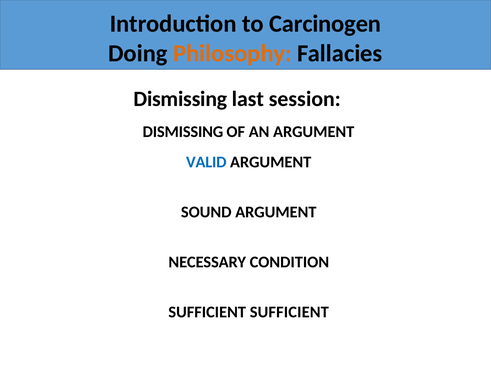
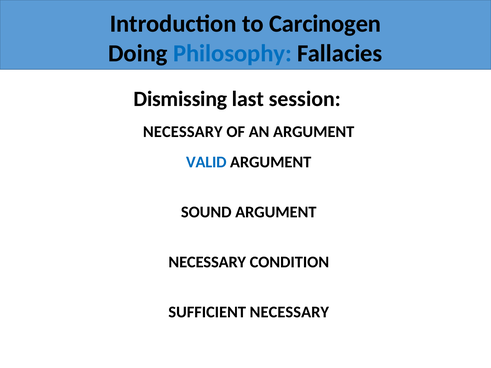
Philosophy colour: orange -> blue
DISMISSING at (183, 132): DISMISSING -> NECESSARY
SUFFICIENT SUFFICIENT: SUFFICIENT -> NECESSARY
